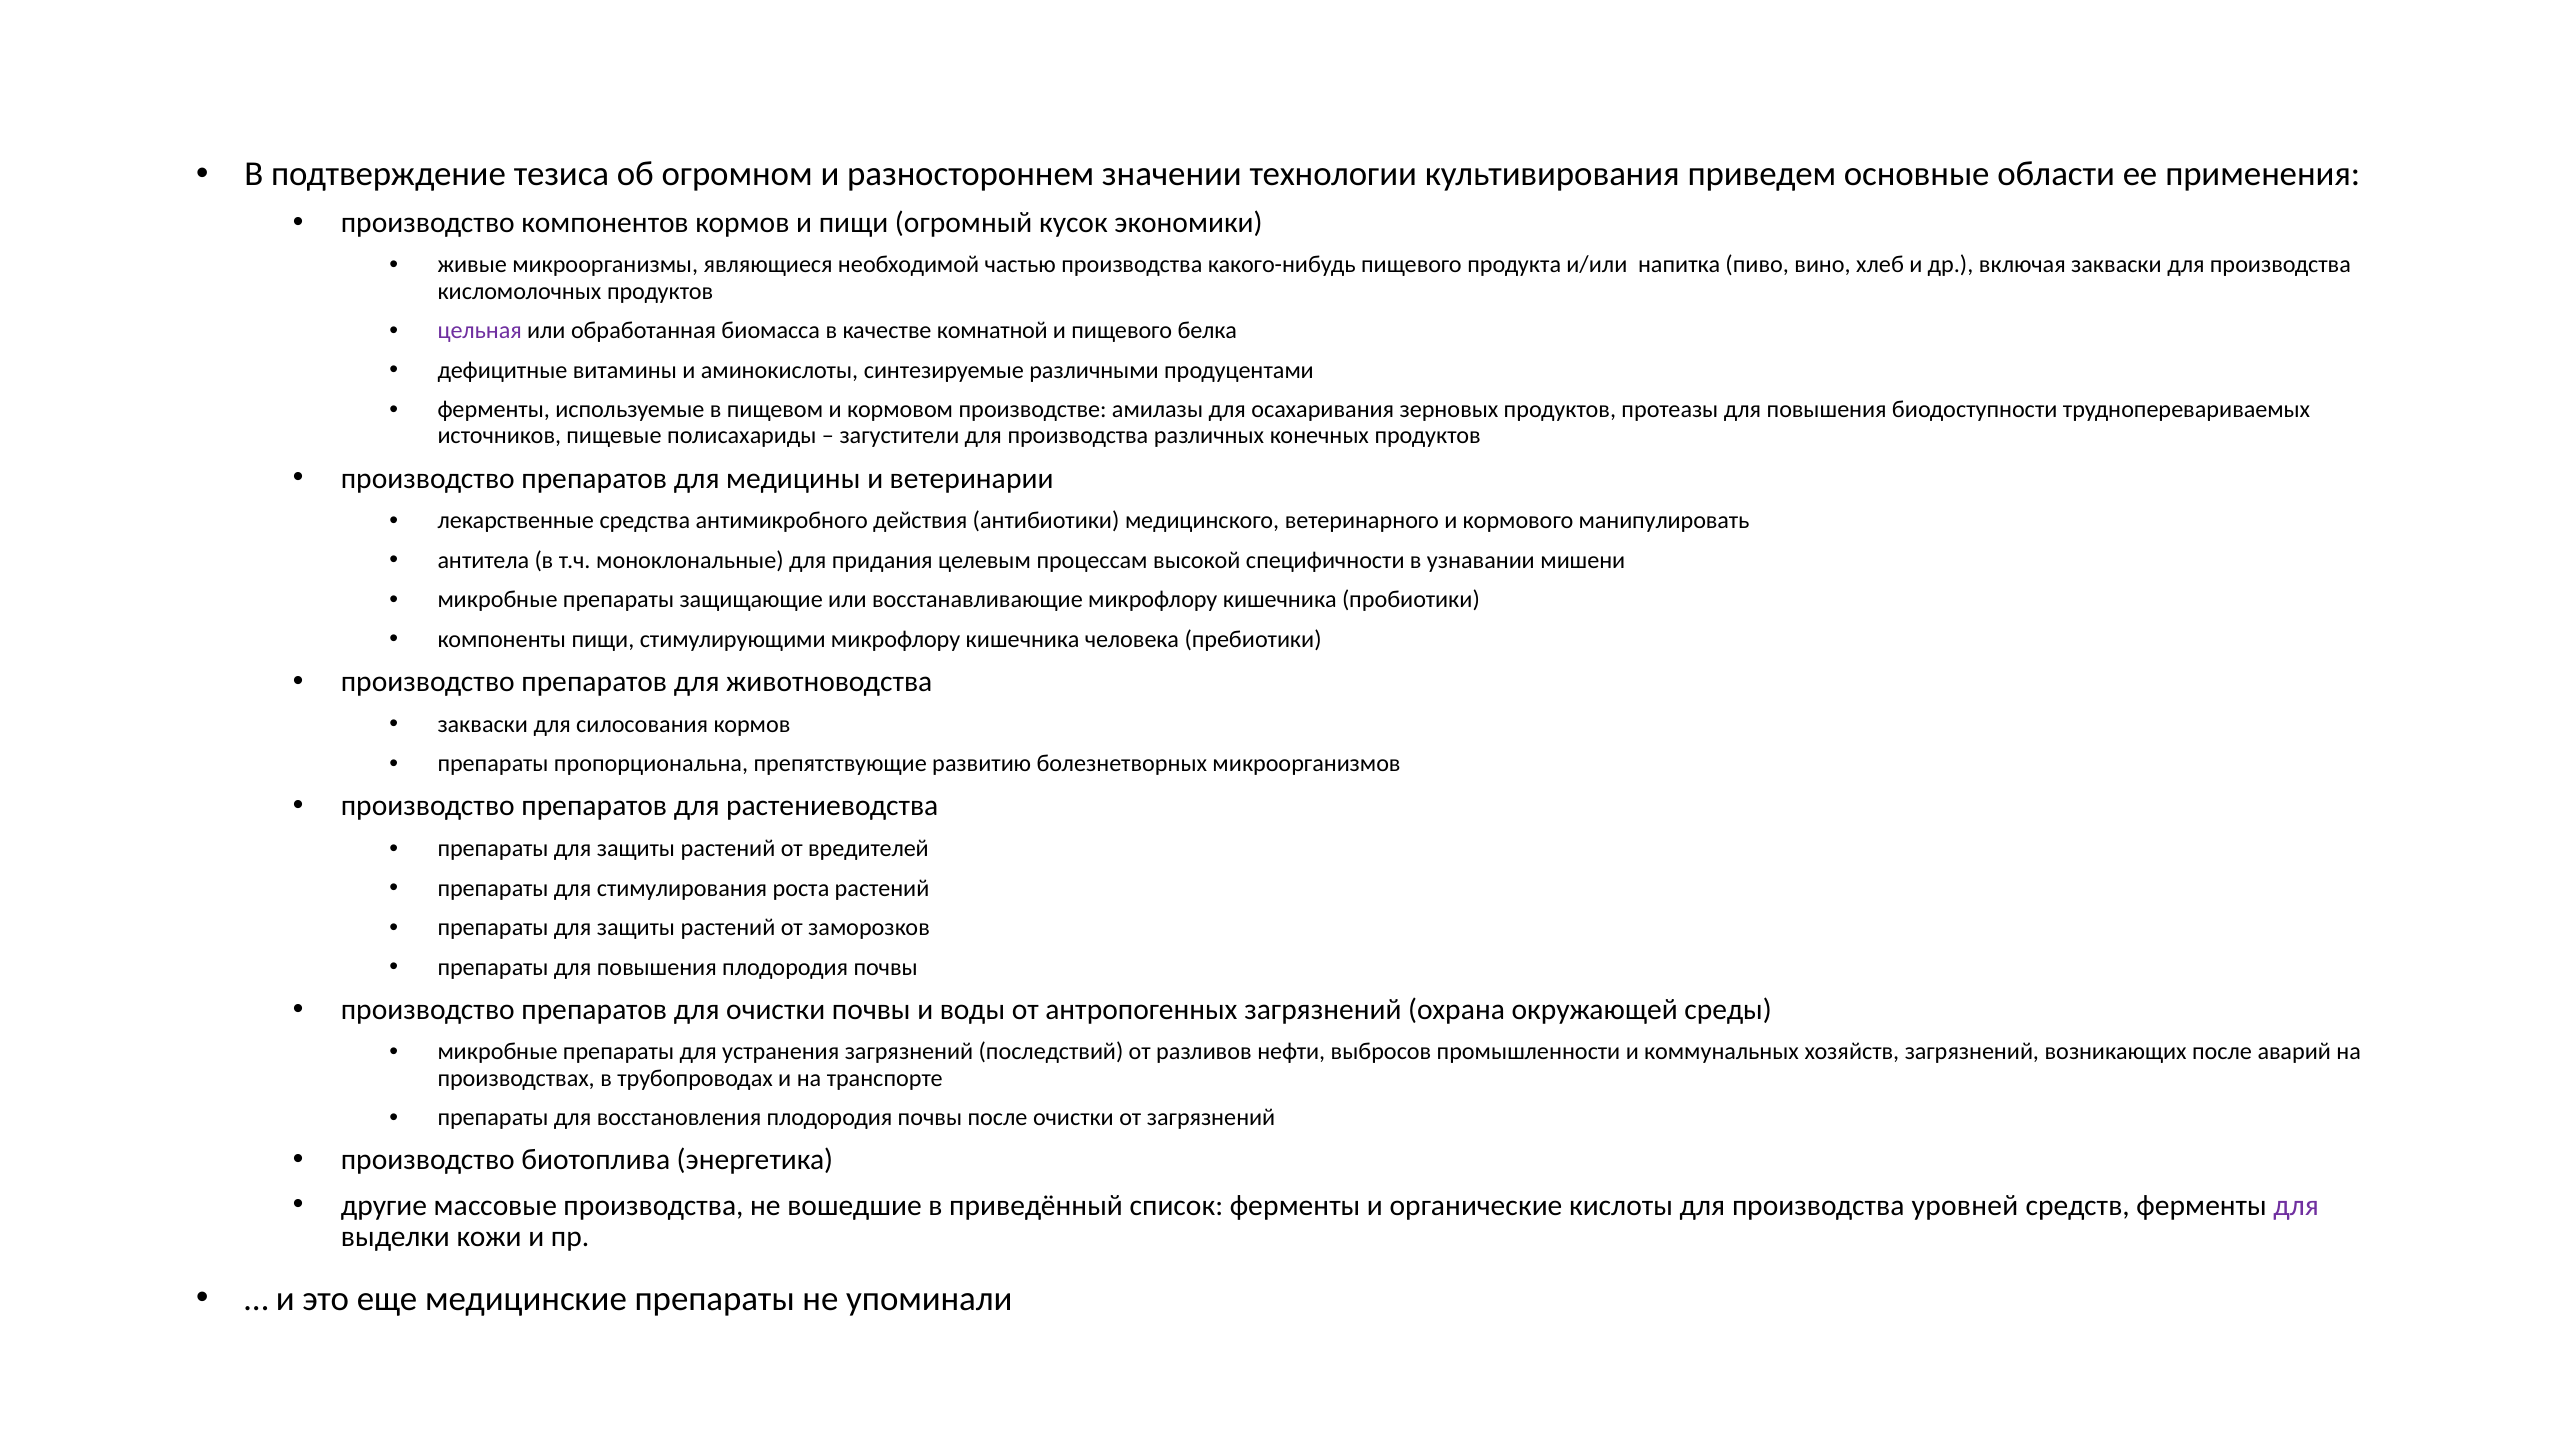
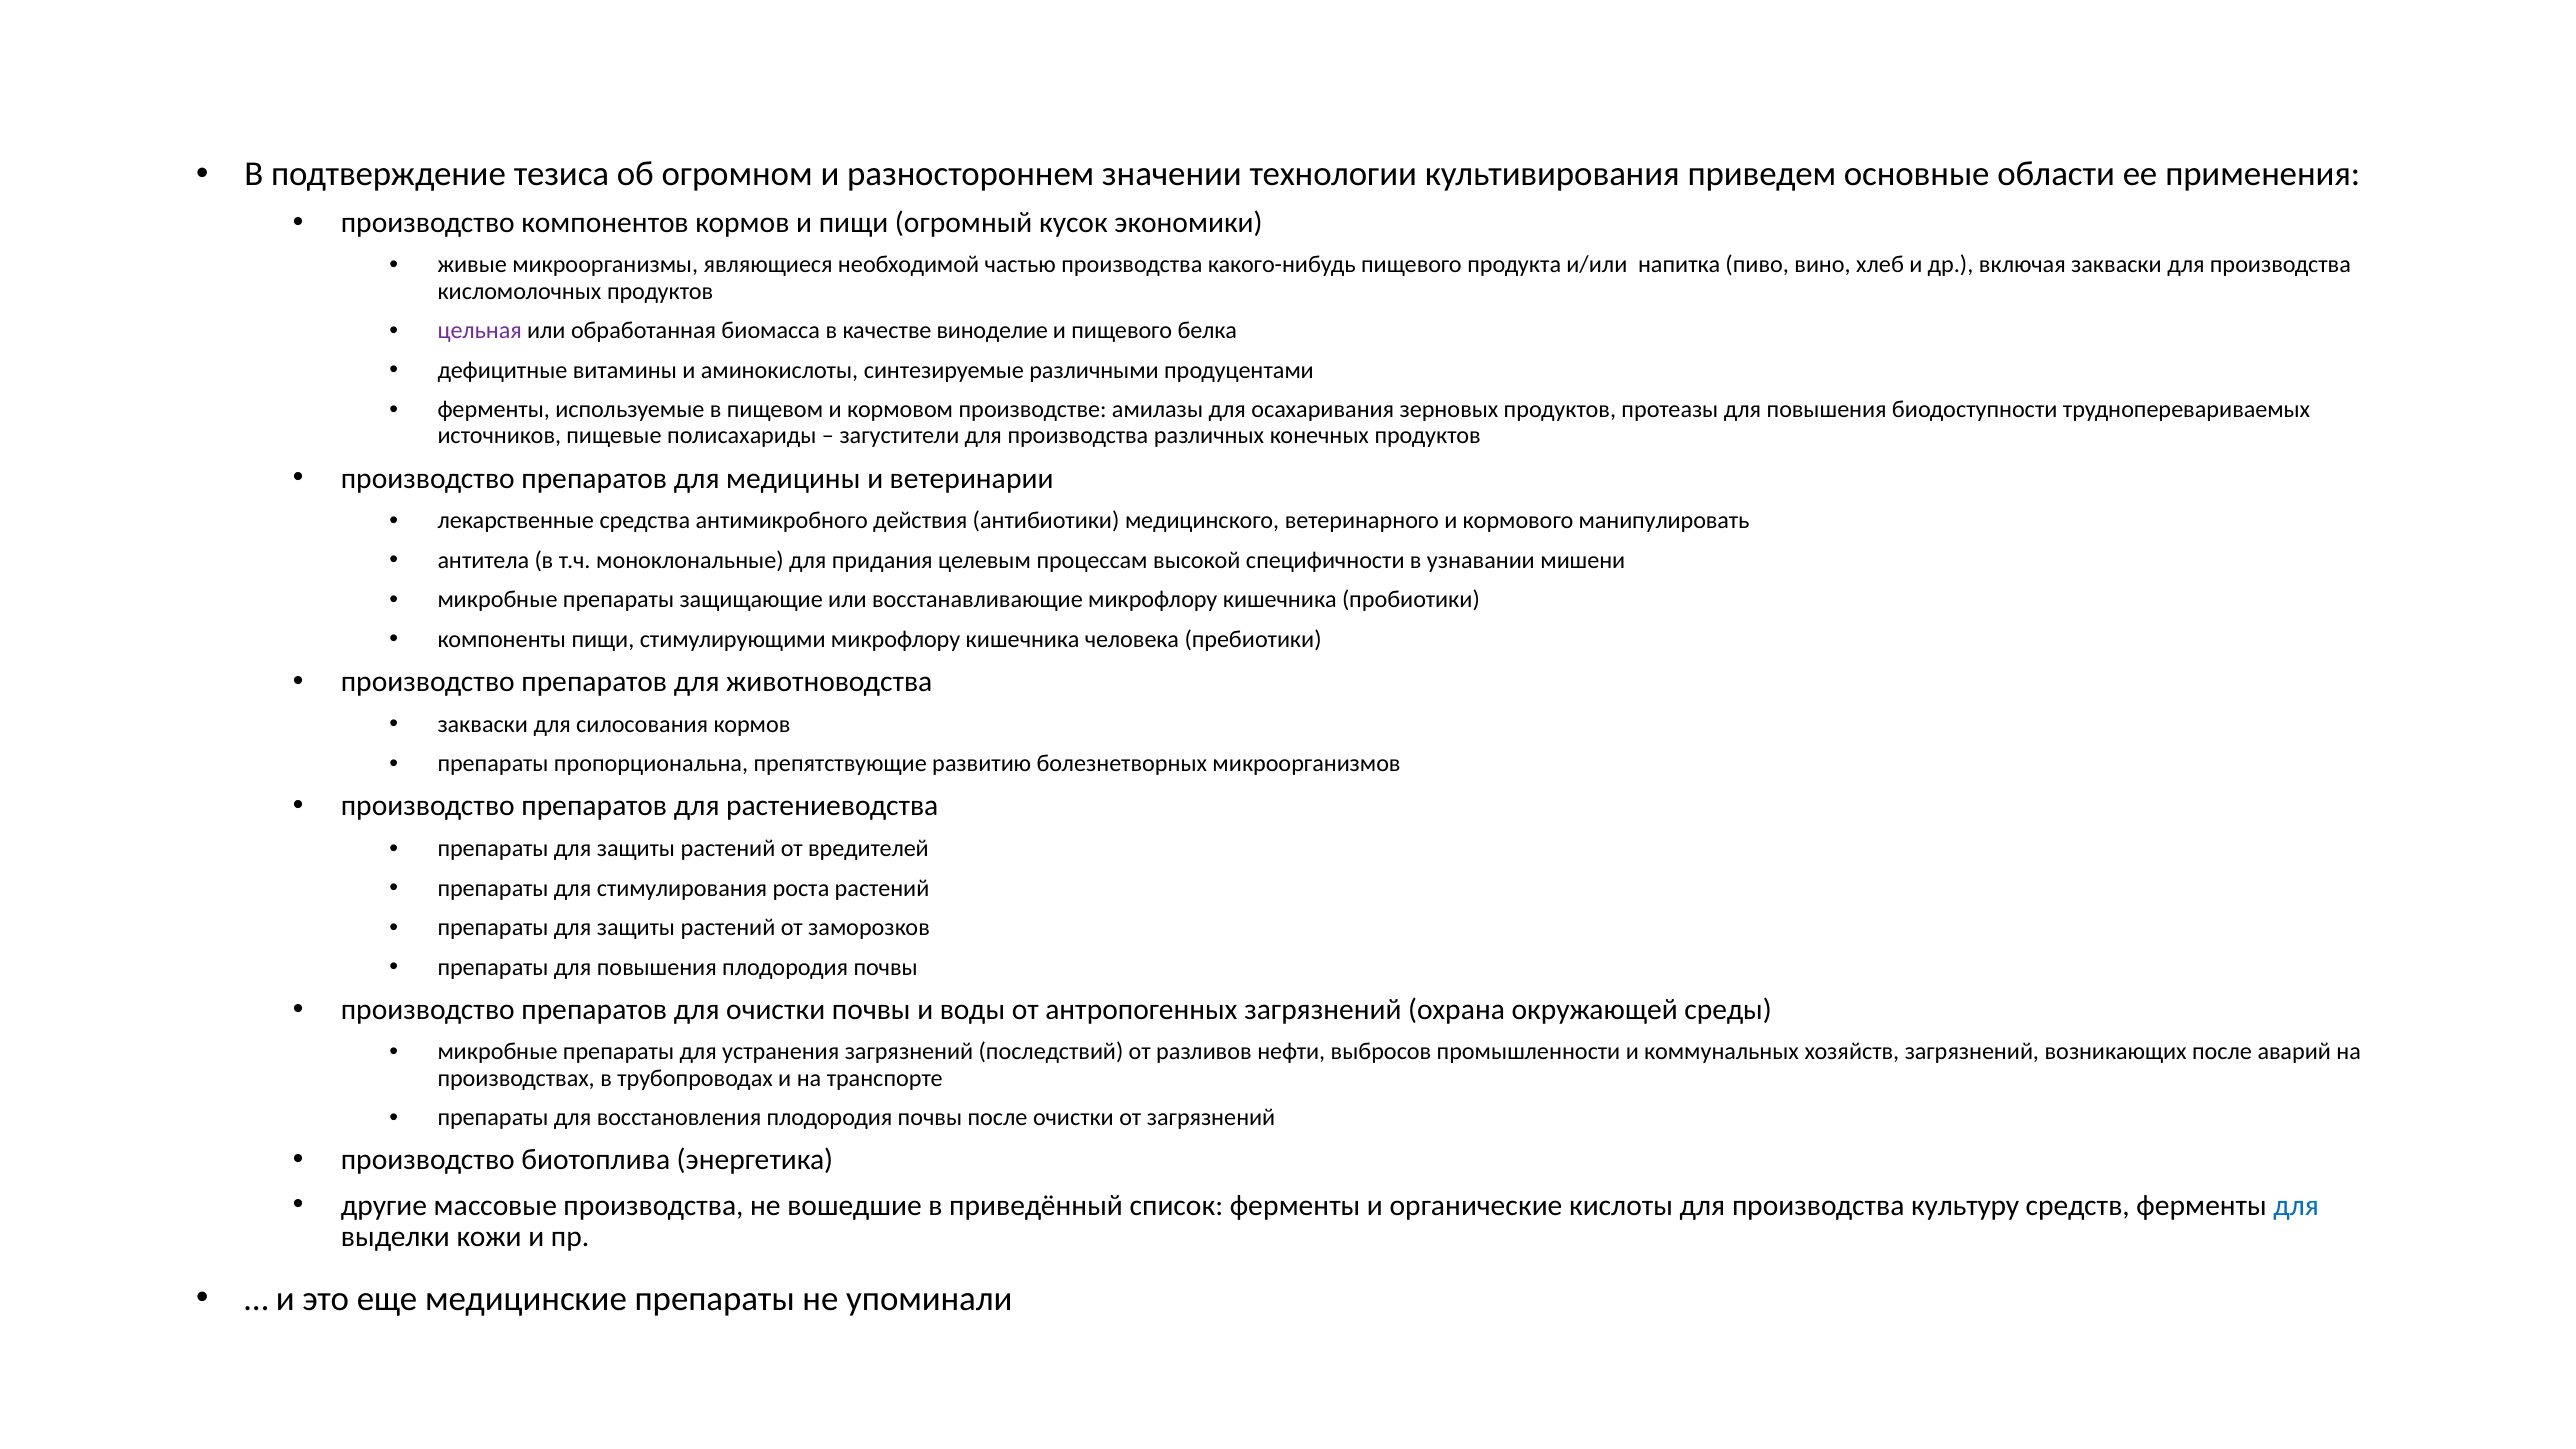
комнатной: комнатной -> виноделие
уровней: уровней -> культуру
для at (2296, 1205) colour: purple -> blue
